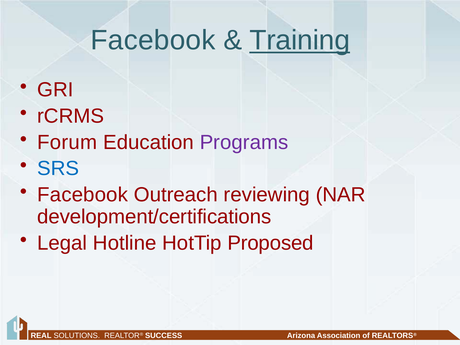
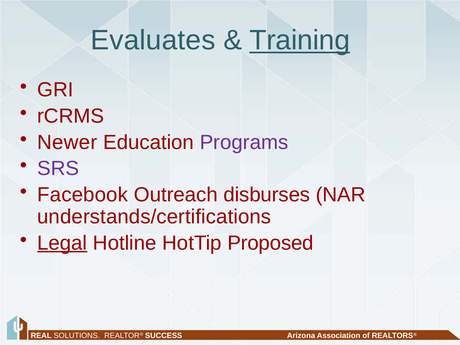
Facebook at (153, 40): Facebook -> Evaluates
Forum: Forum -> Newer
SRS colour: blue -> purple
reviewing: reviewing -> disburses
development/certifications: development/certifications -> understands/certifications
Legal underline: none -> present
